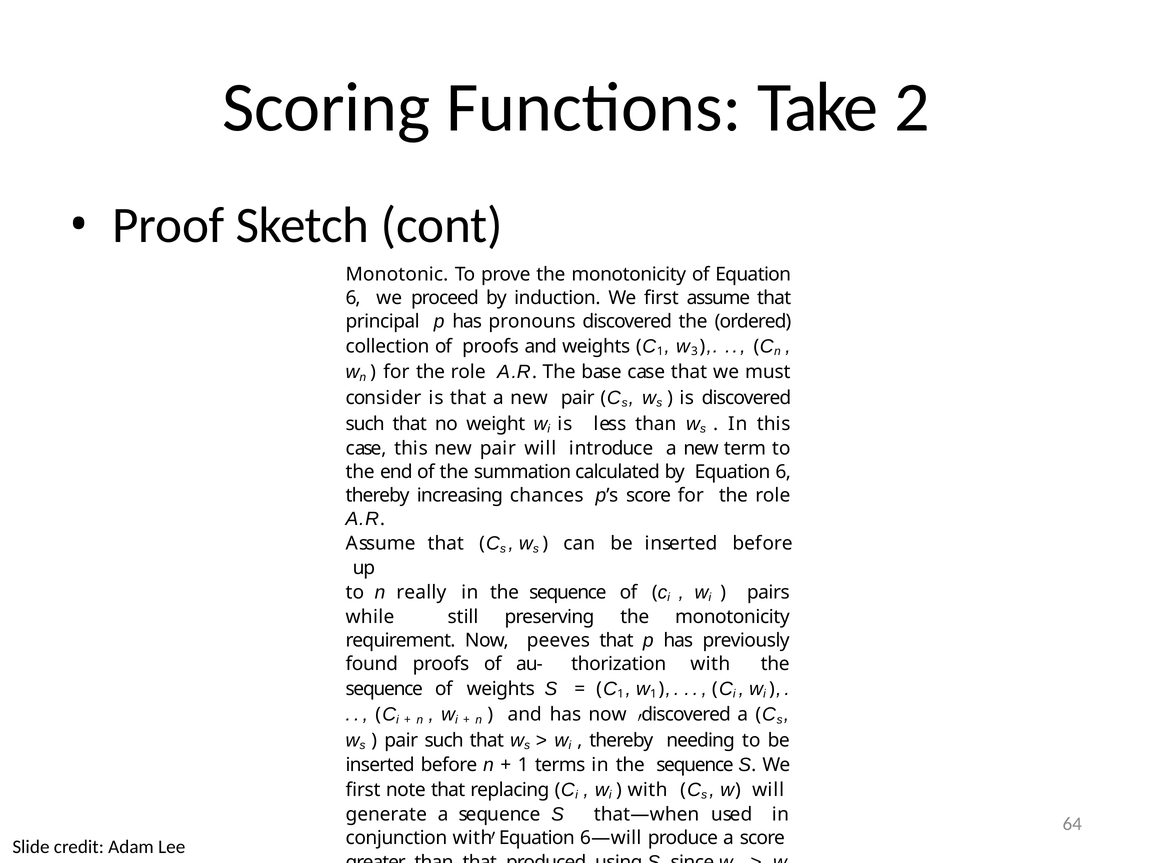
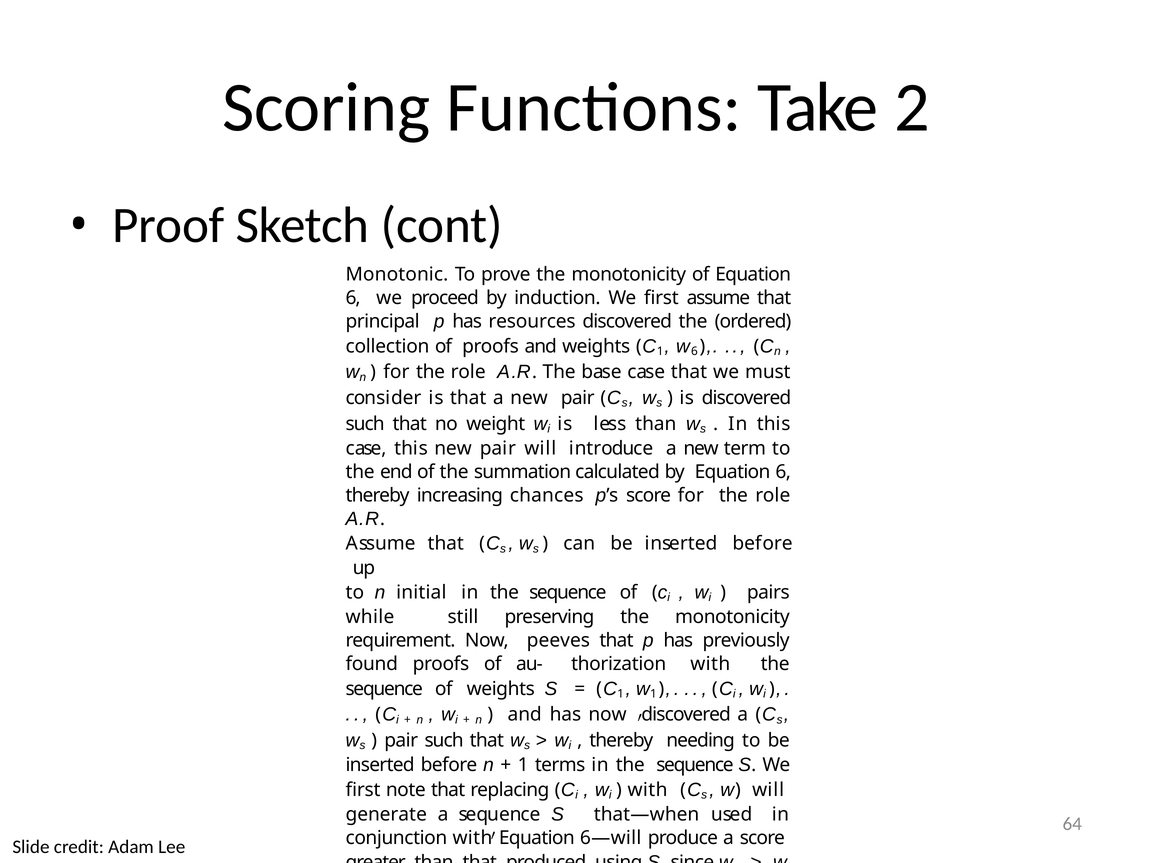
pronouns: pronouns -> resources
w 3: 3 -> 6
really: really -> initial
